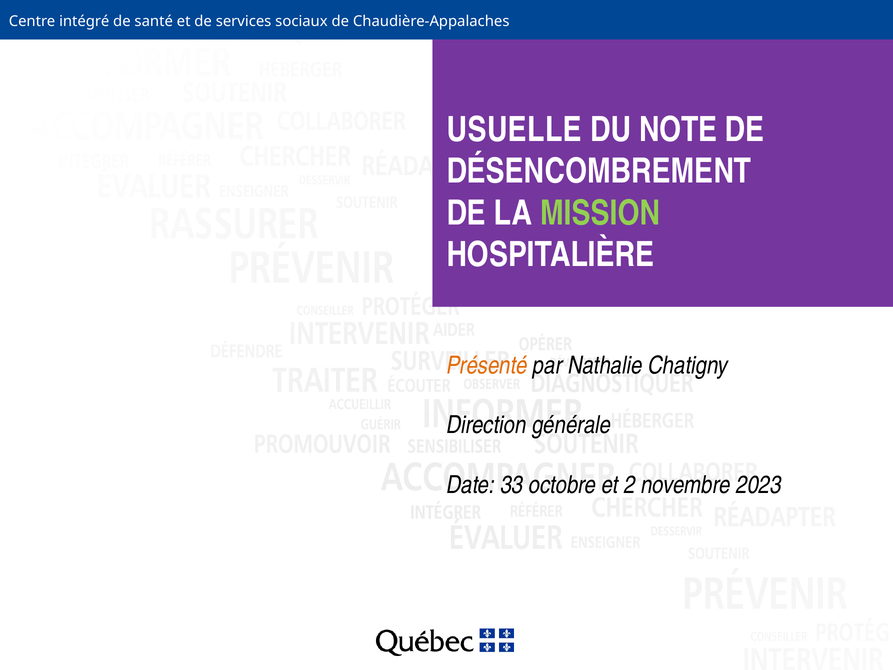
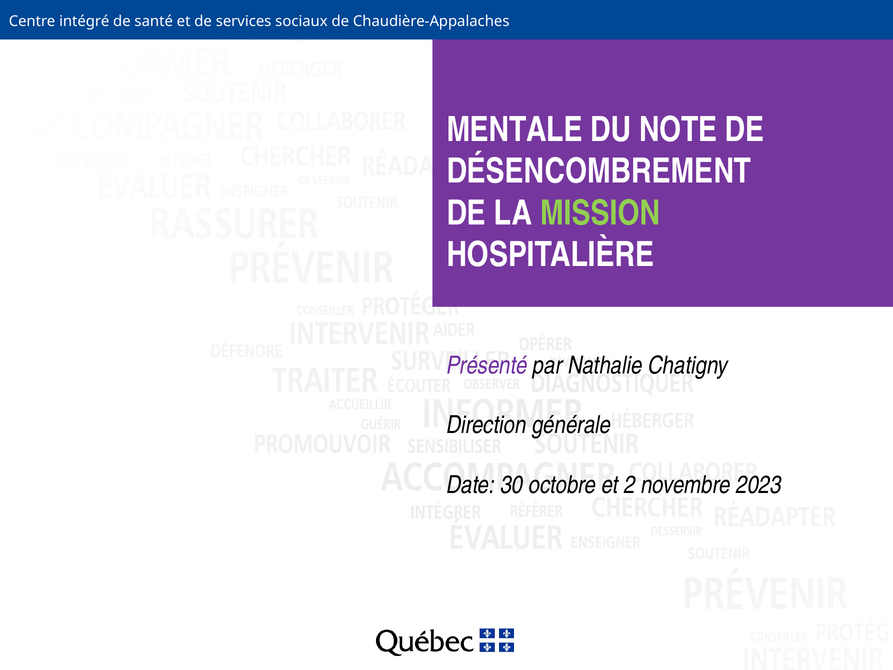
USUELLE: USUELLE -> MENTALE
Présenté colour: orange -> purple
33: 33 -> 30
